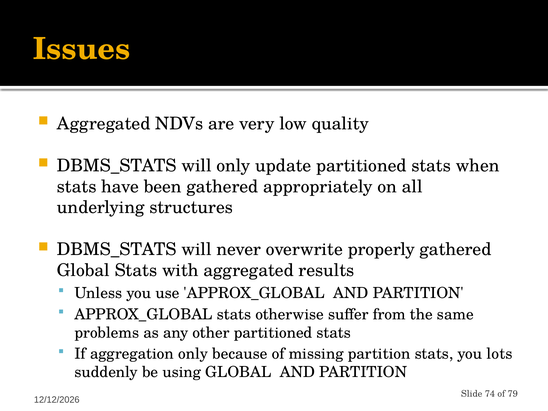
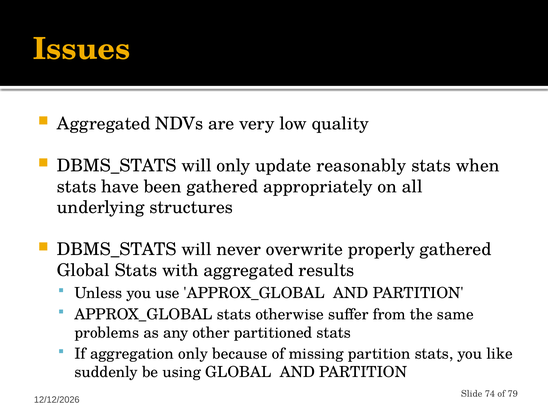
update partitioned: partitioned -> reasonably
lots: lots -> like
